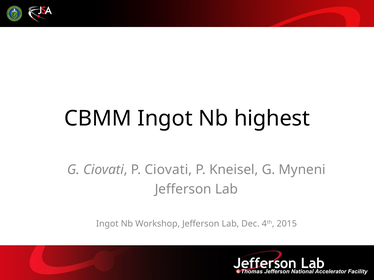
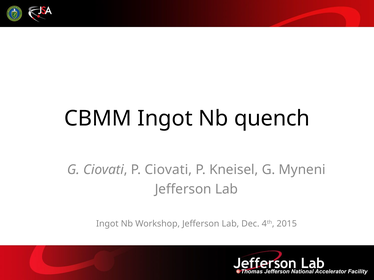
highest: highest -> quench
